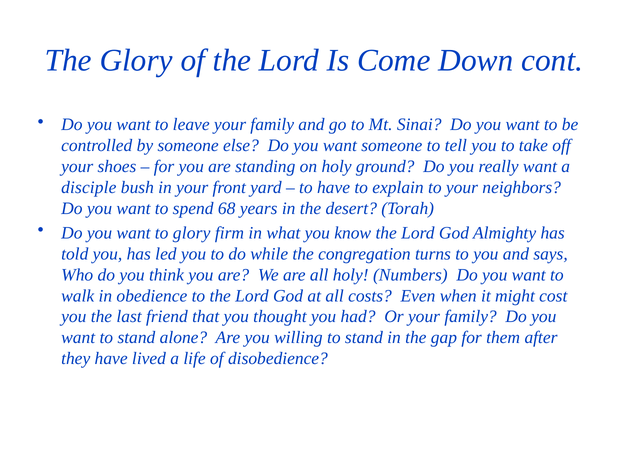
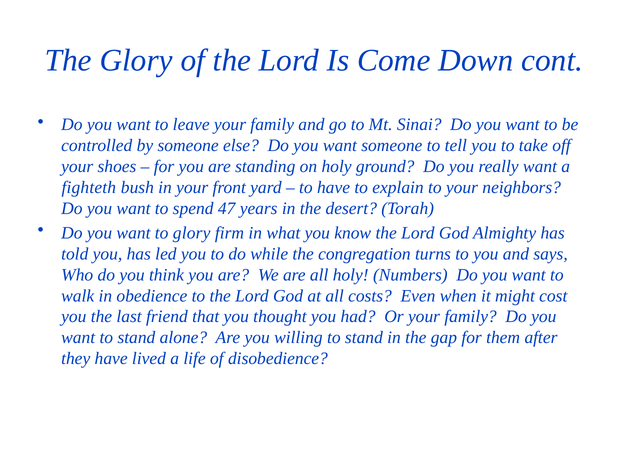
disciple: disciple -> fighteth
68: 68 -> 47
